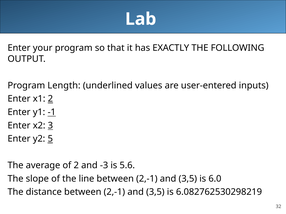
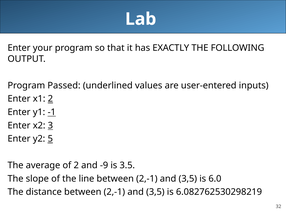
Length: Length -> Passed
-3: -3 -> -9
5.6: 5.6 -> 3.5
